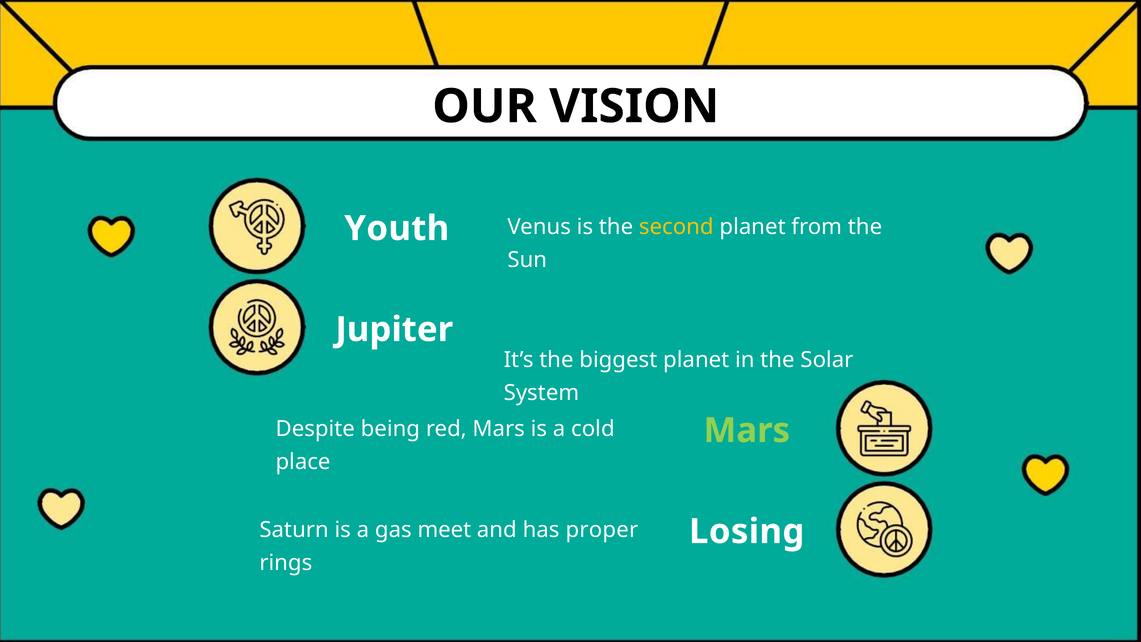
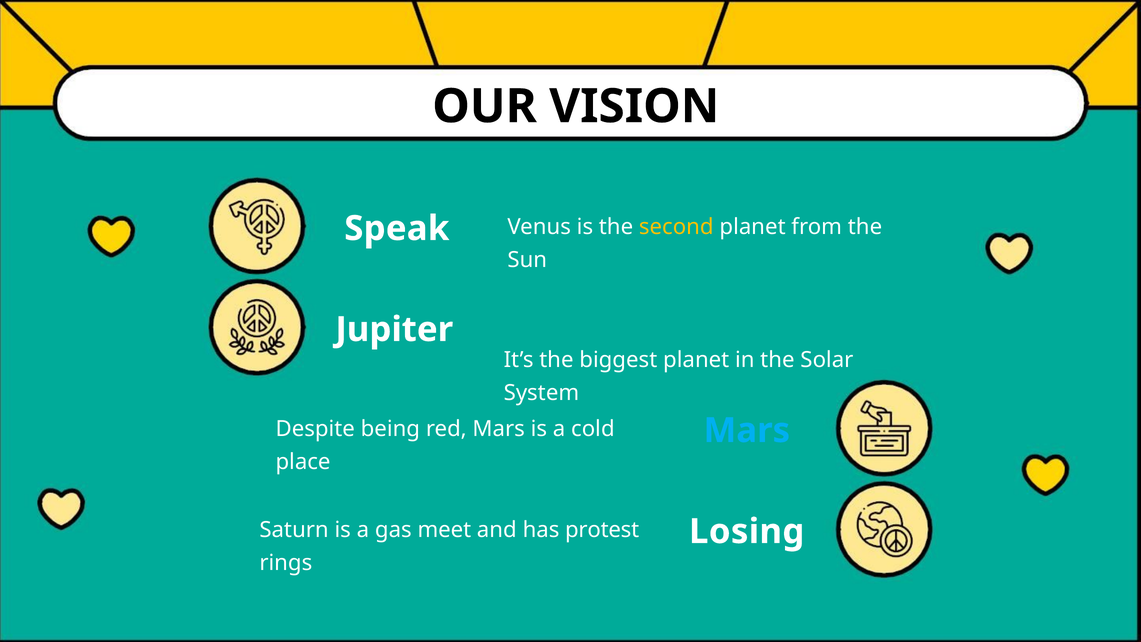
Youth: Youth -> Speak
Mars at (747, 430) colour: light green -> light blue
proper: proper -> protest
